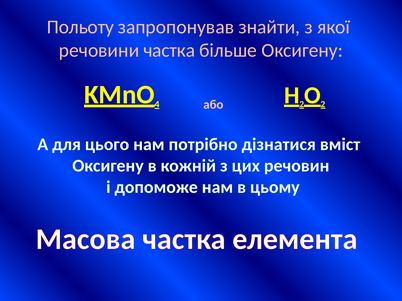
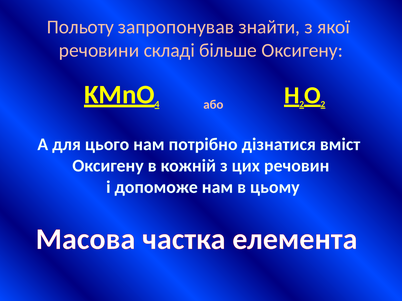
речовини частка: частка -> складі
